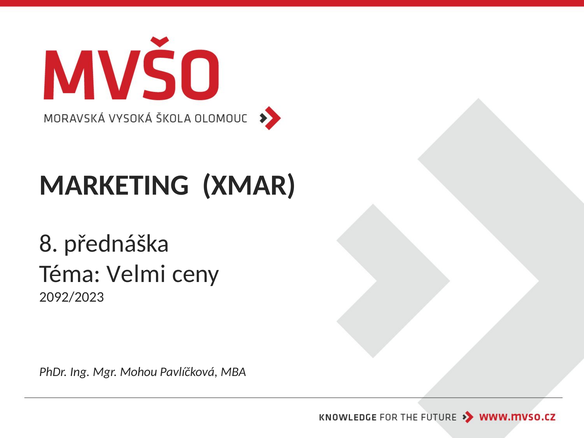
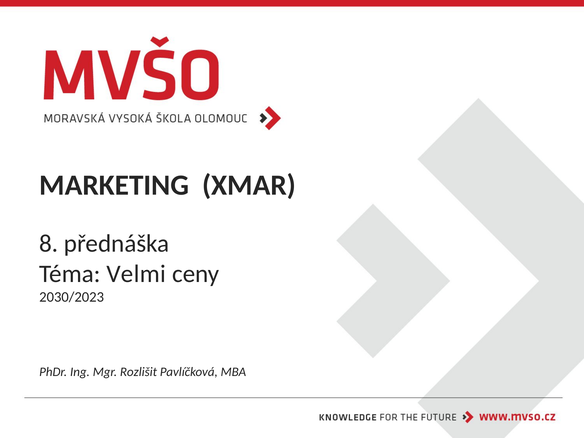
2092/2023: 2092/2023 -> 2030/2023
Mohou: Mohou -> Rozlišit
